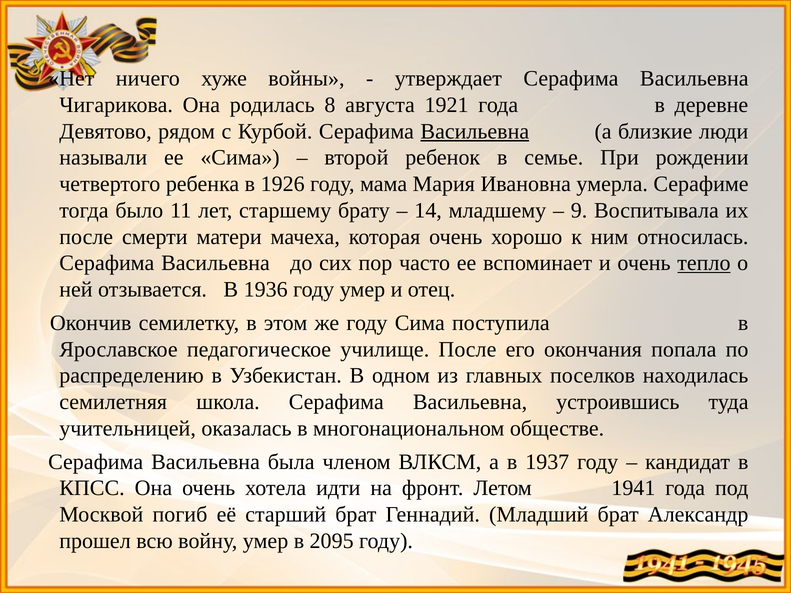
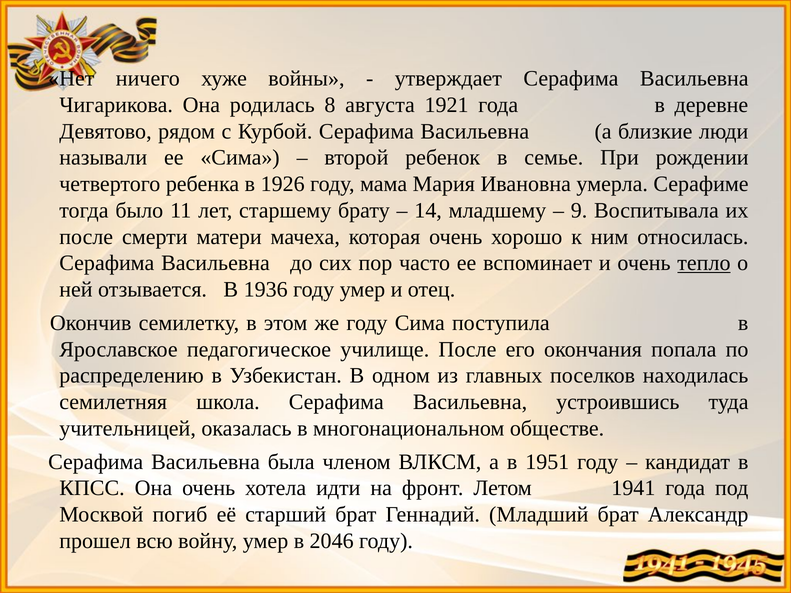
Васильевна at (475, 131) underline: present -> none
1937: 1937 -> 1951
2095: 2095 -> 2046
